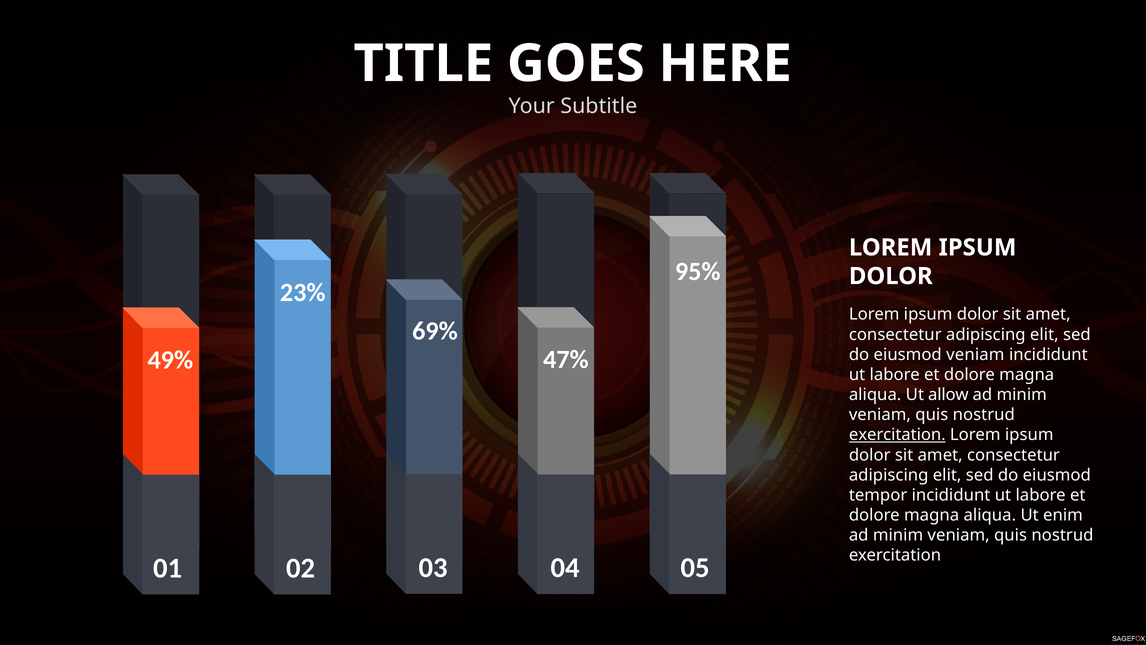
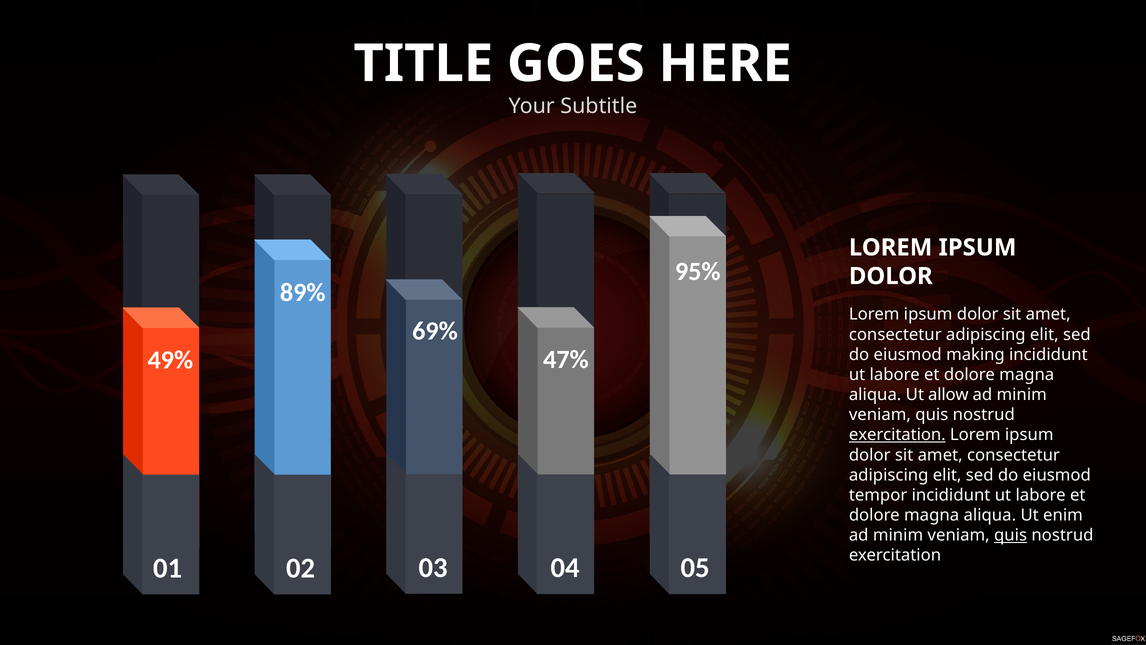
23%: 23% -> 89%
eiusmod veniam: veniam -> making
quis at (1011, 535) underline: none -> present
